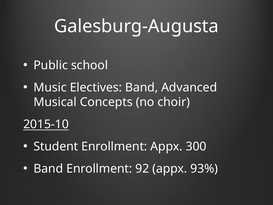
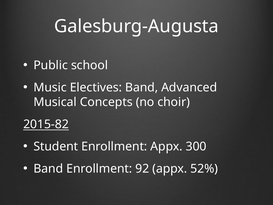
2015-10: 2015-10 -> 2015-82
93%: 93% -> 52%
